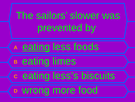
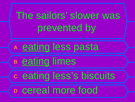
foods: foods -> pasta
eating at (36, 61) underline: none -> present
wrong: wrong -> cereal
